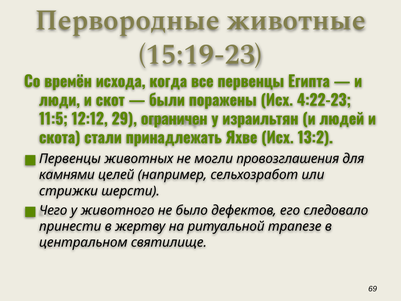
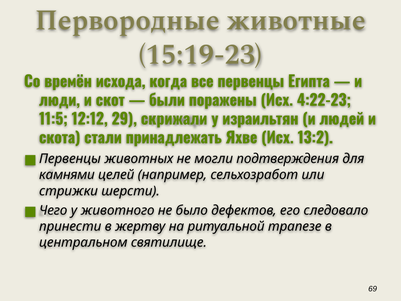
ограничен: ограничен -> скрижали
провозглашения: провозглашения -> подтверждения
